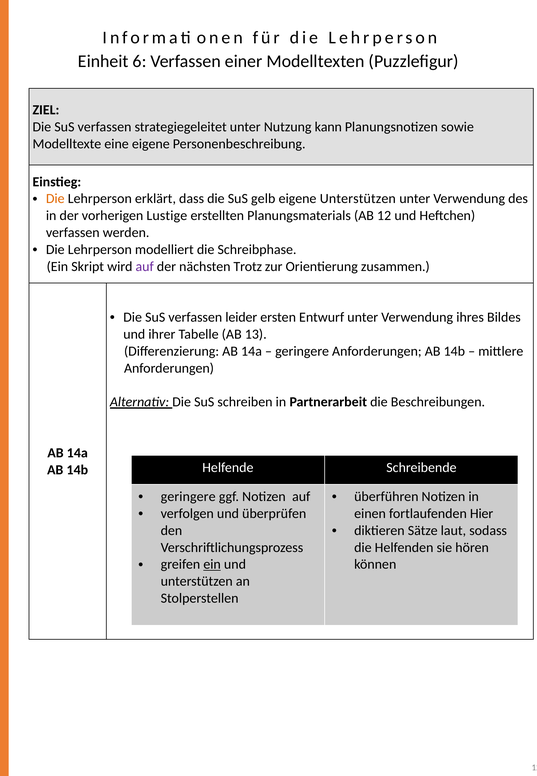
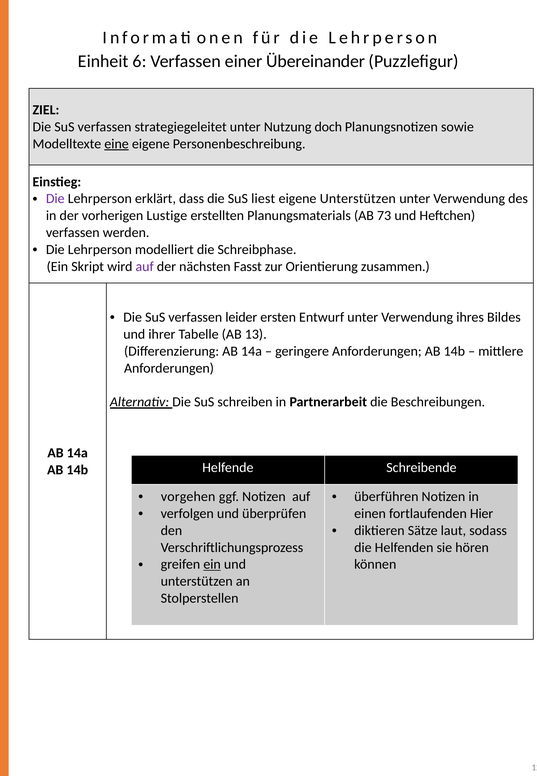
Modelltexten: Modelltexten -> Übereinander
kann: kann -> doch
eine underline: none -> present
Die at (55, 199) colour: orange -> purple
gelb: gelb -> liest
12: 12 -> 73
Trotz: Trotz -> Fasst
geringere at (188, 496): geringere -> vorgehen
